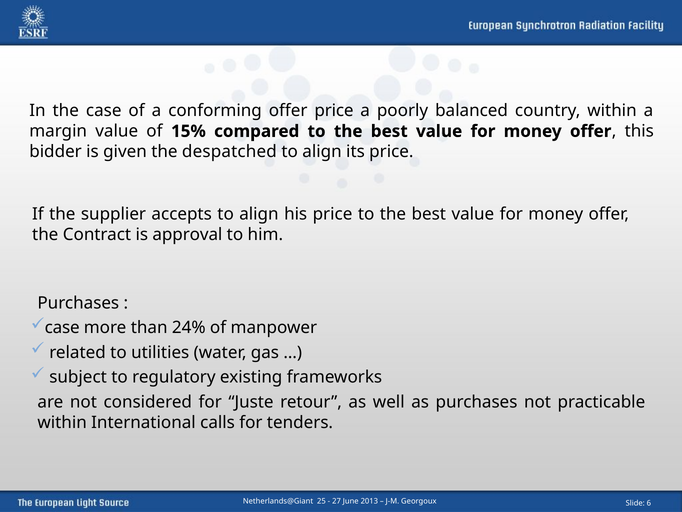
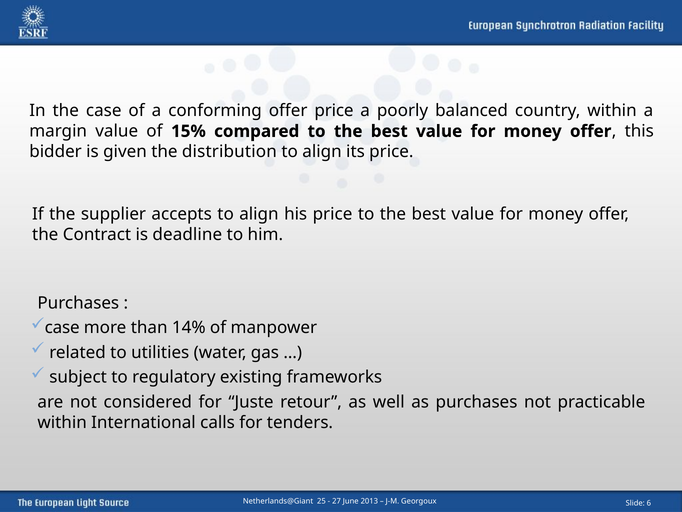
despatched: despatched -> distribution
approval: approval -> deadline
24%: 24% -> 14%
